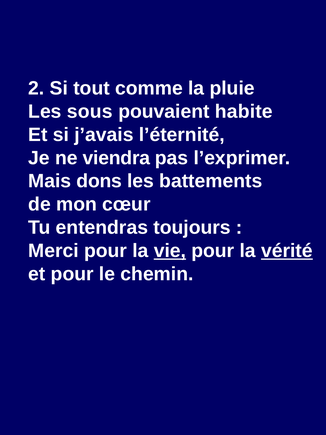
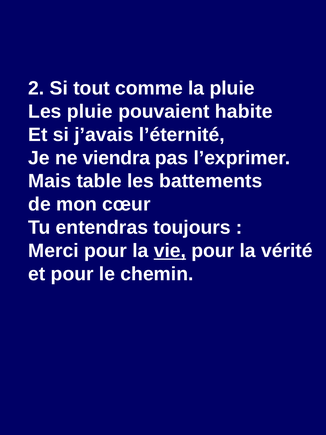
Les sous: sous -> pluie
dons: dons -> table
vérité underline: present -> none
